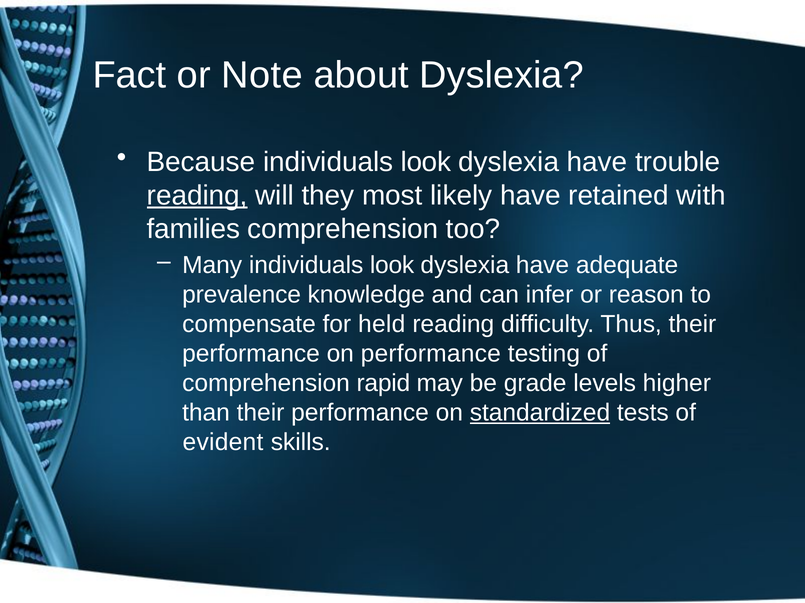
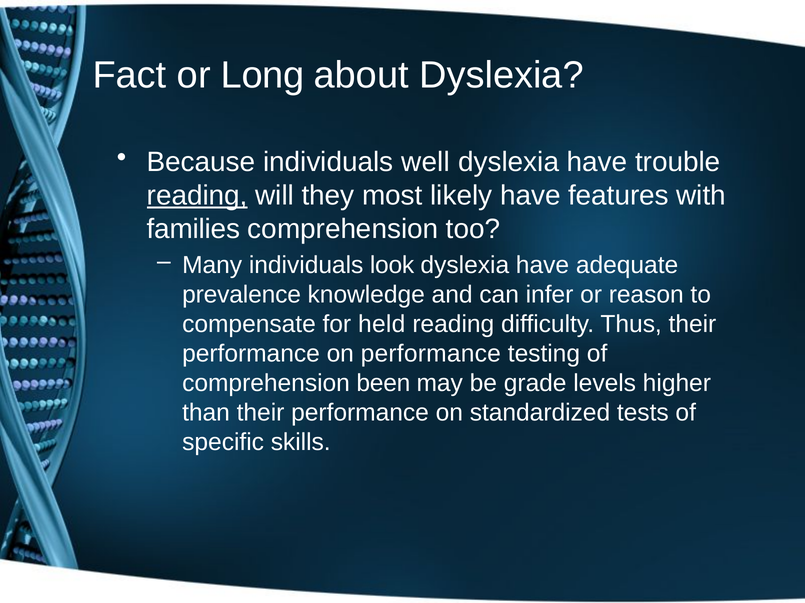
Note: Note -> Long
Because individuals look: look -> well
retained: retained -> features
rapid: rapid -> been
standardized underline: present -> none
evident: evident -> specific
